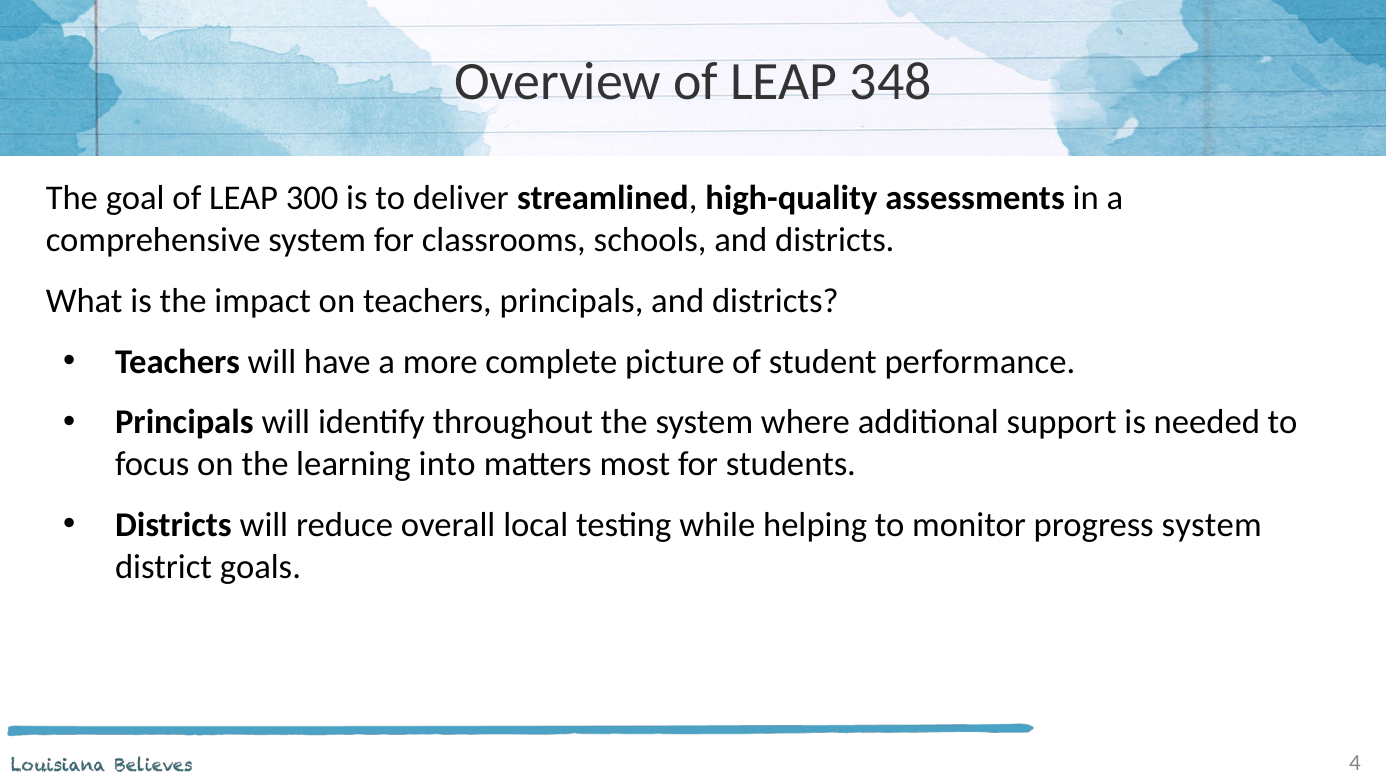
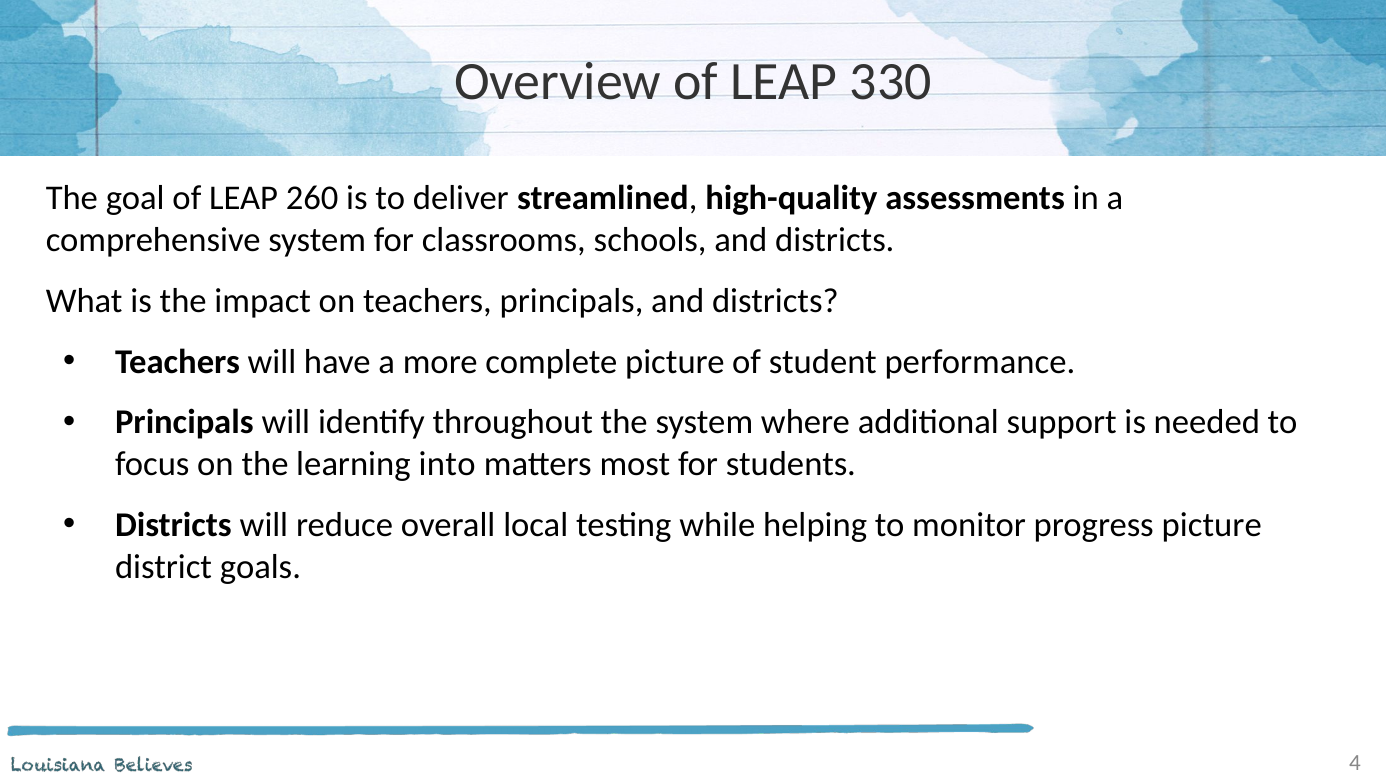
348: 348 -> 330
300: 300 -> 260
progress system: system -> picture
